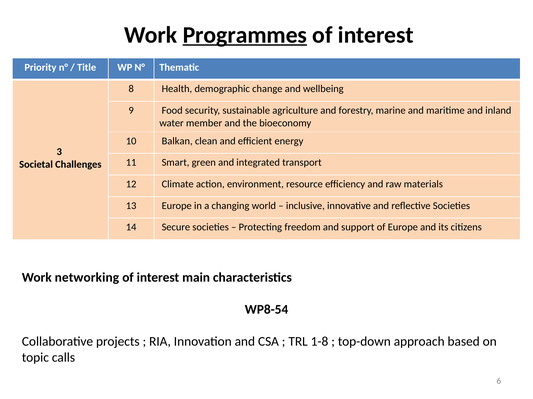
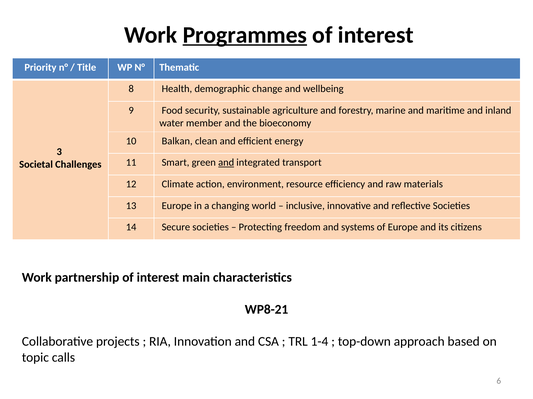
and at (226, 163) underline: none -> present
support: support -> systems
networking: networking -> partnership
WP8-54: WP8-54 -> WP8-21
1-8: 1-8 -> 1-4
